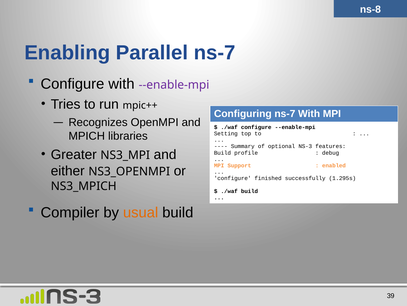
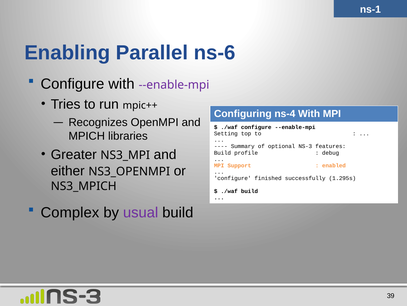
ns-8: ns-8 -> ns-1
Parallel ns-7: ns-7 -> ns-6
Configuring ns-7: ns-7 -> ns-4
Compiler: Compiler -> Complex
usual colour: orange -> purple
